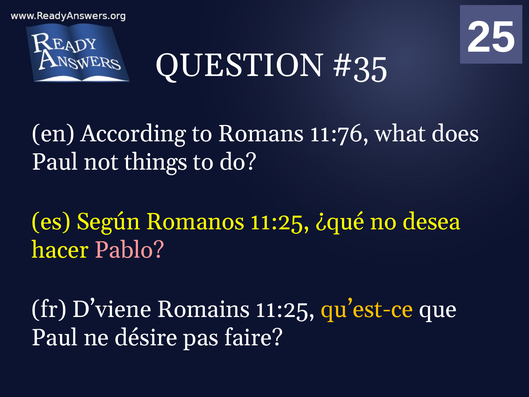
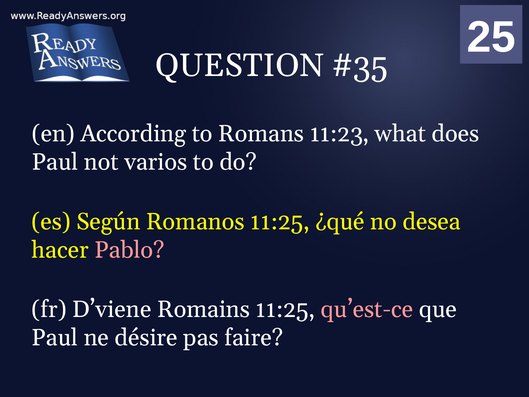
11:76: 11:76 -> 11:23
things: things -> varios
qu’est-ce colour: yellow -> pink
